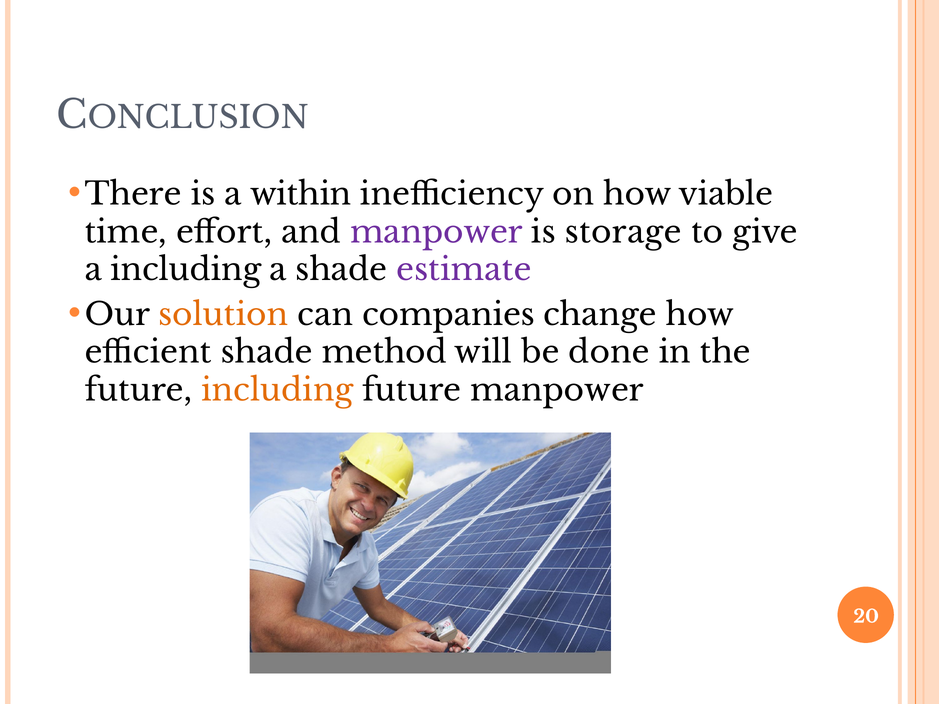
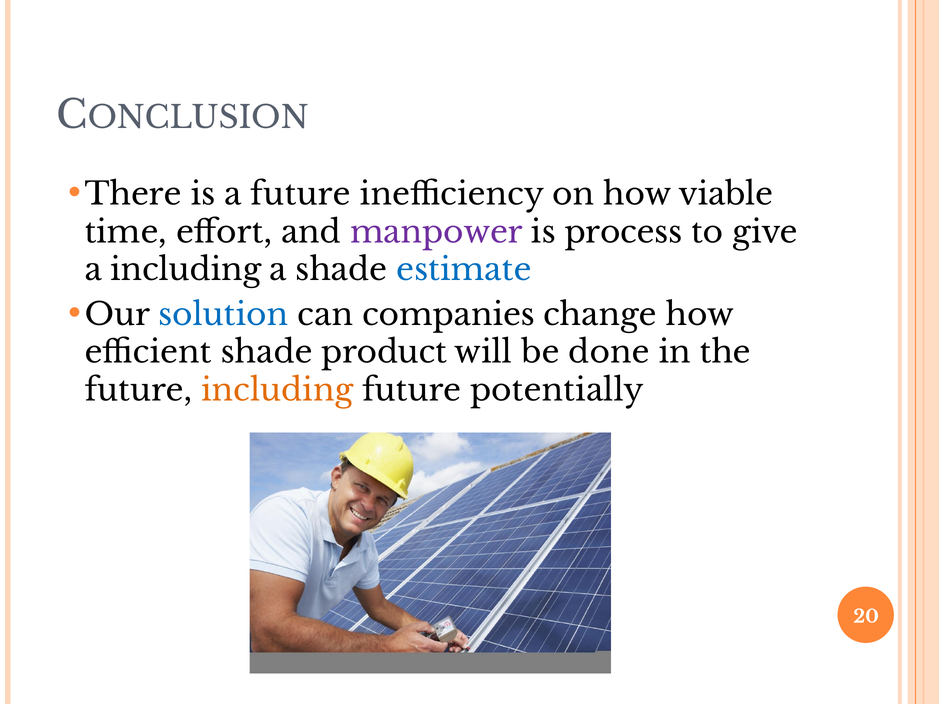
a within: within -> future
storage: storage -> process
estimate colour: purple -> blue
solution colour: orange -> blue
method: method -> product
future manpower: manpower -> potentially
